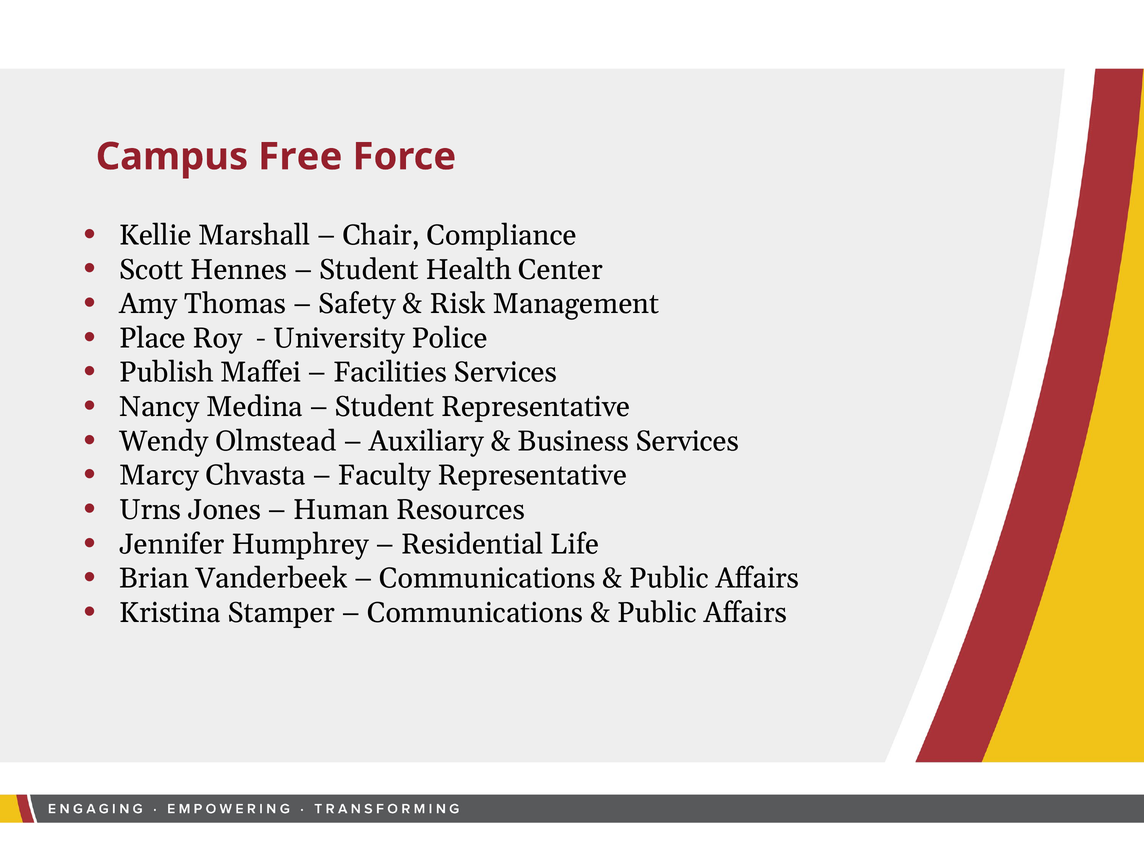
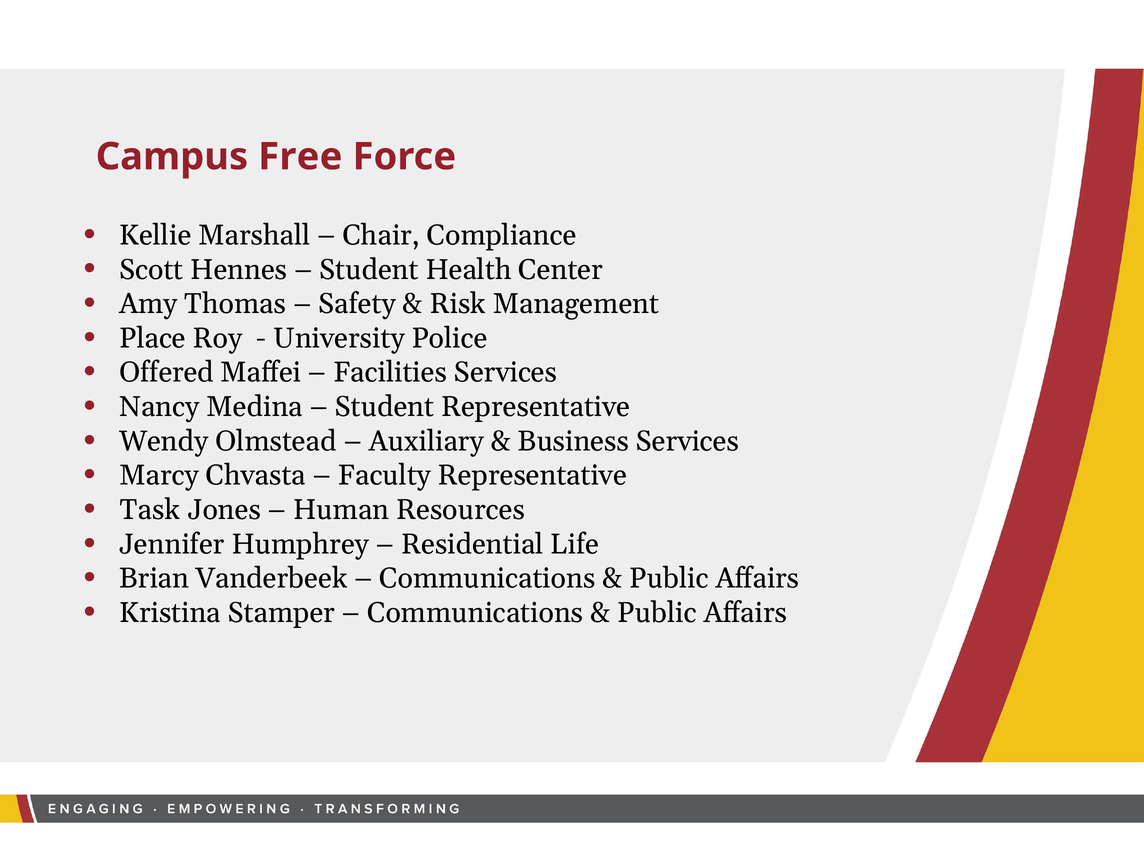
Publish: Publish -> Offered
Urns: Urns -> Task
